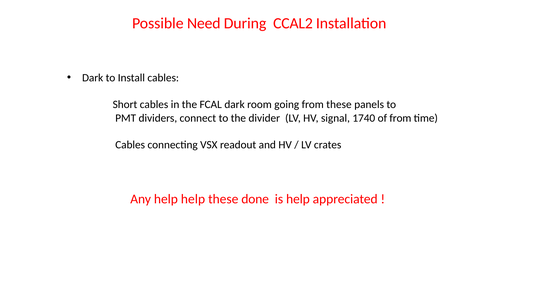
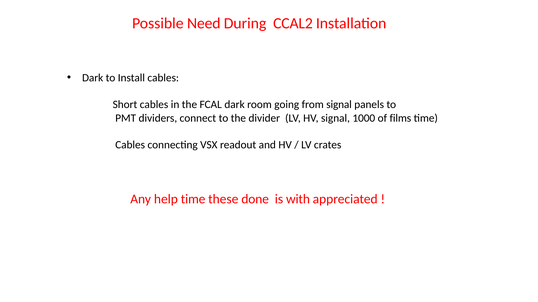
from these: these -> signal
1740: 1740 -> 1000
of from: from -> films
help help: help -> time
is help: help -> with
